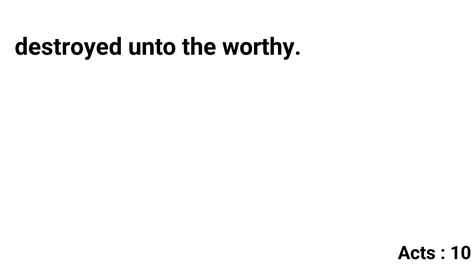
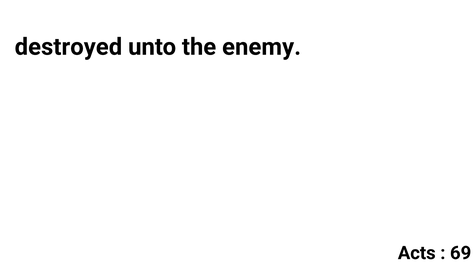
worthy: worthy -> enemy
10: 10 -> 69
